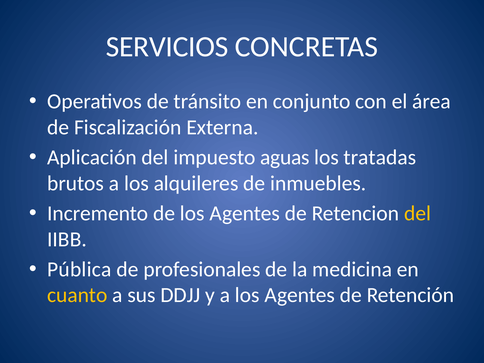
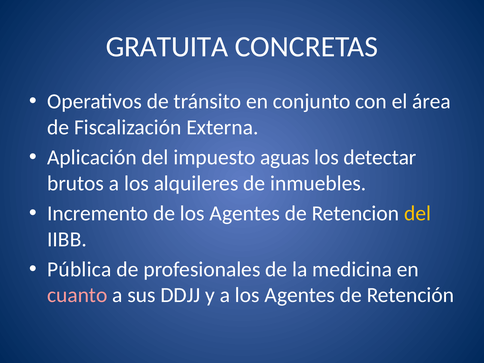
SERVICIOS: SERVICIOS -> GRATUITA
tratadas: tratadas -> detectar
cuanto colour: yellow -> pink
